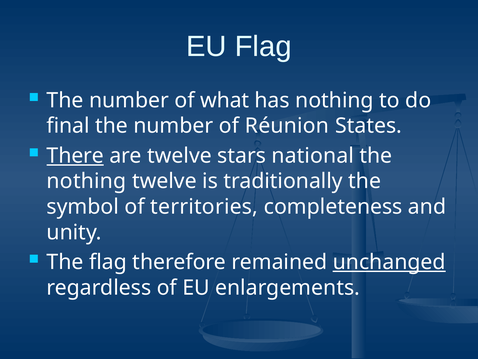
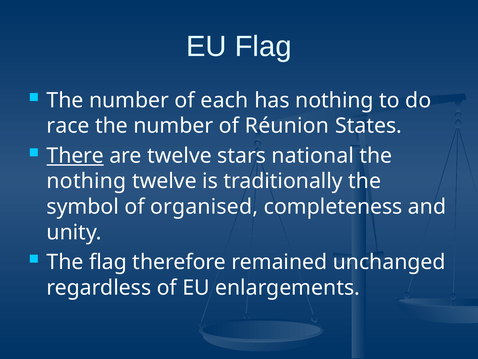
what: what -> each
final: final -> race
territories: territories -> organised
unchanged underline: present -> none
